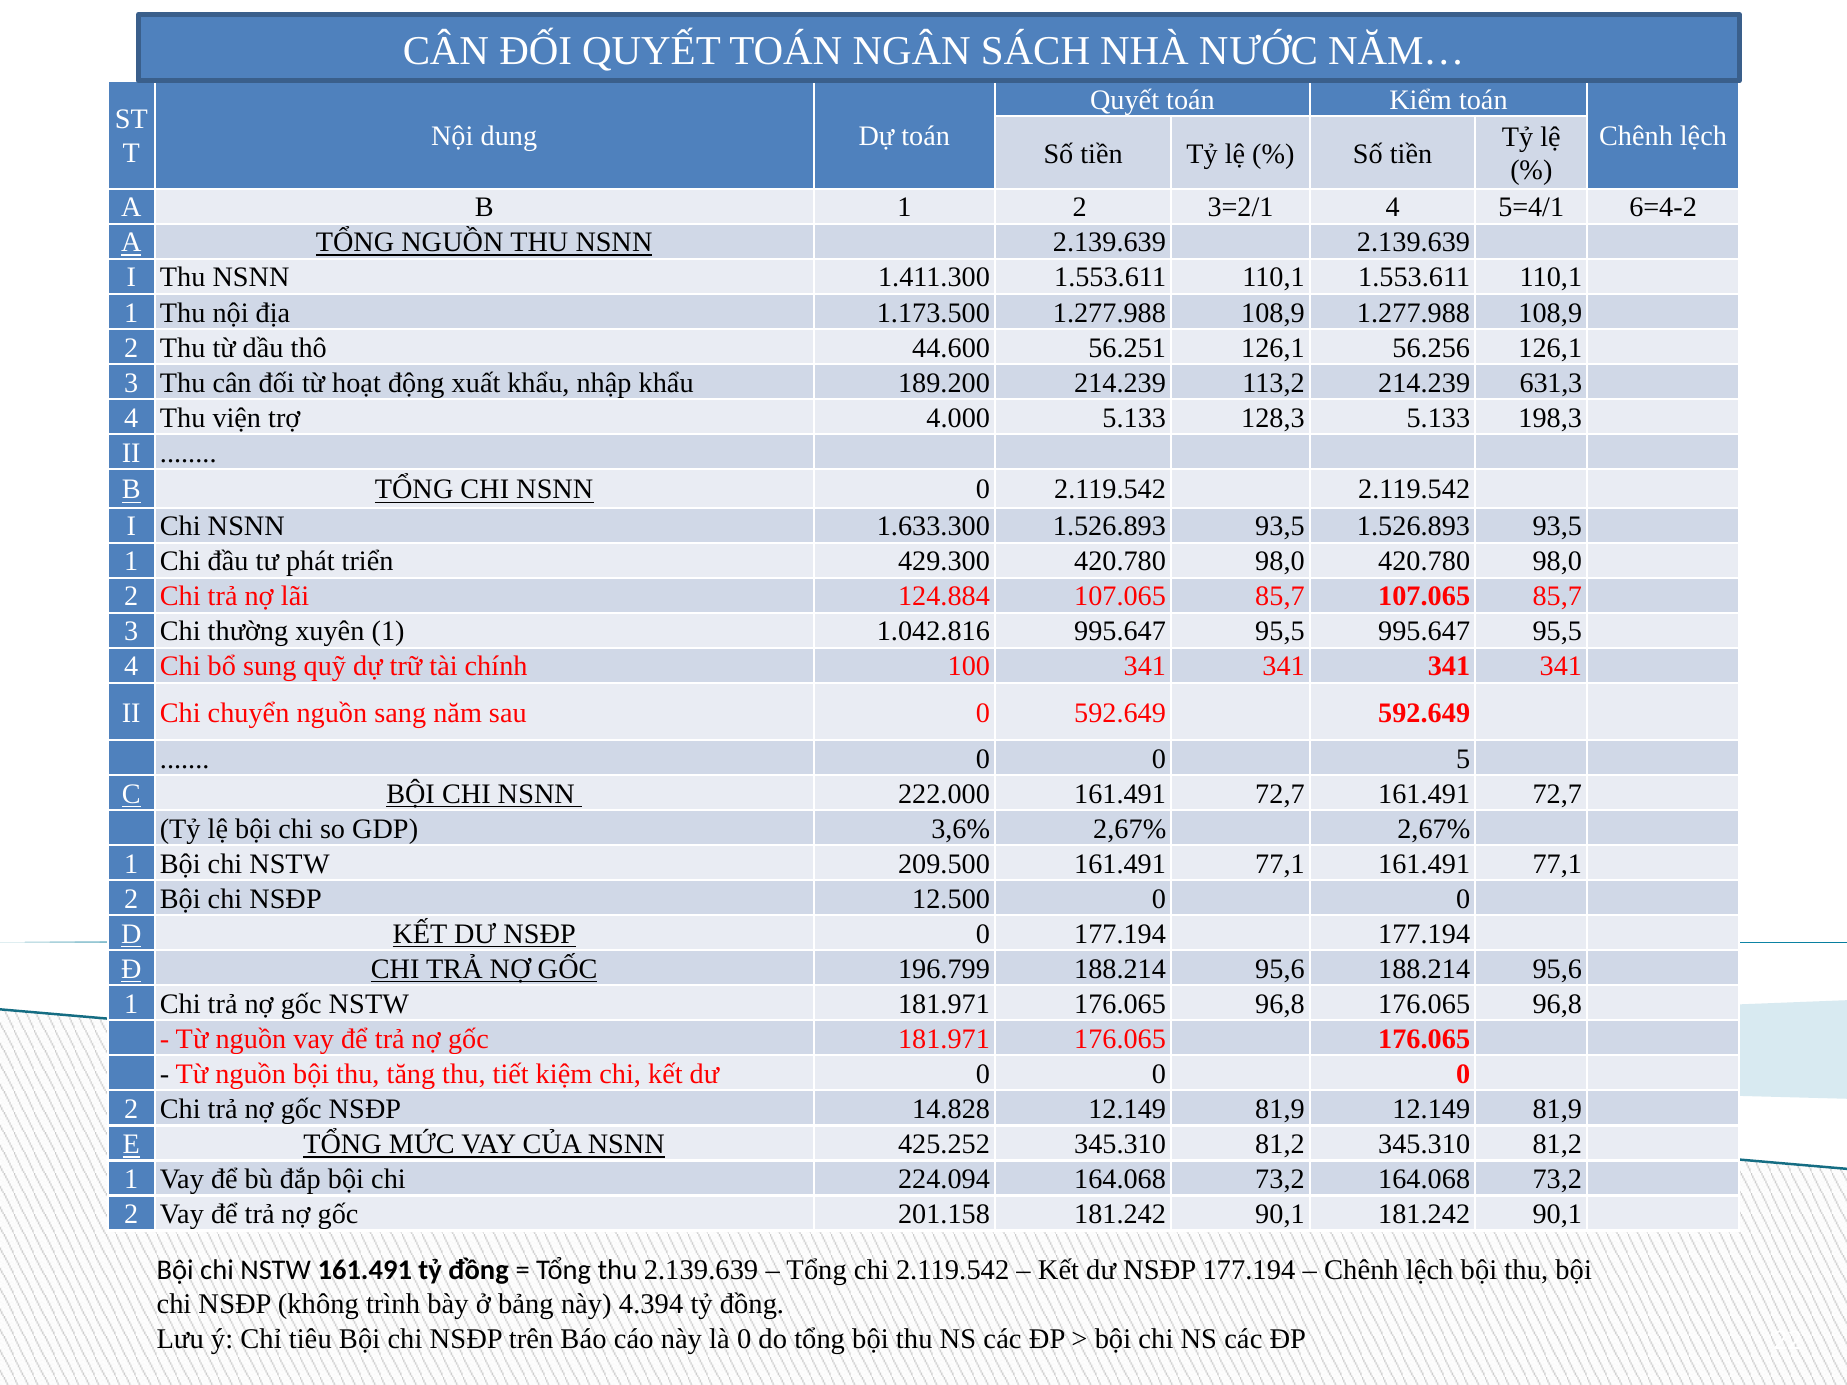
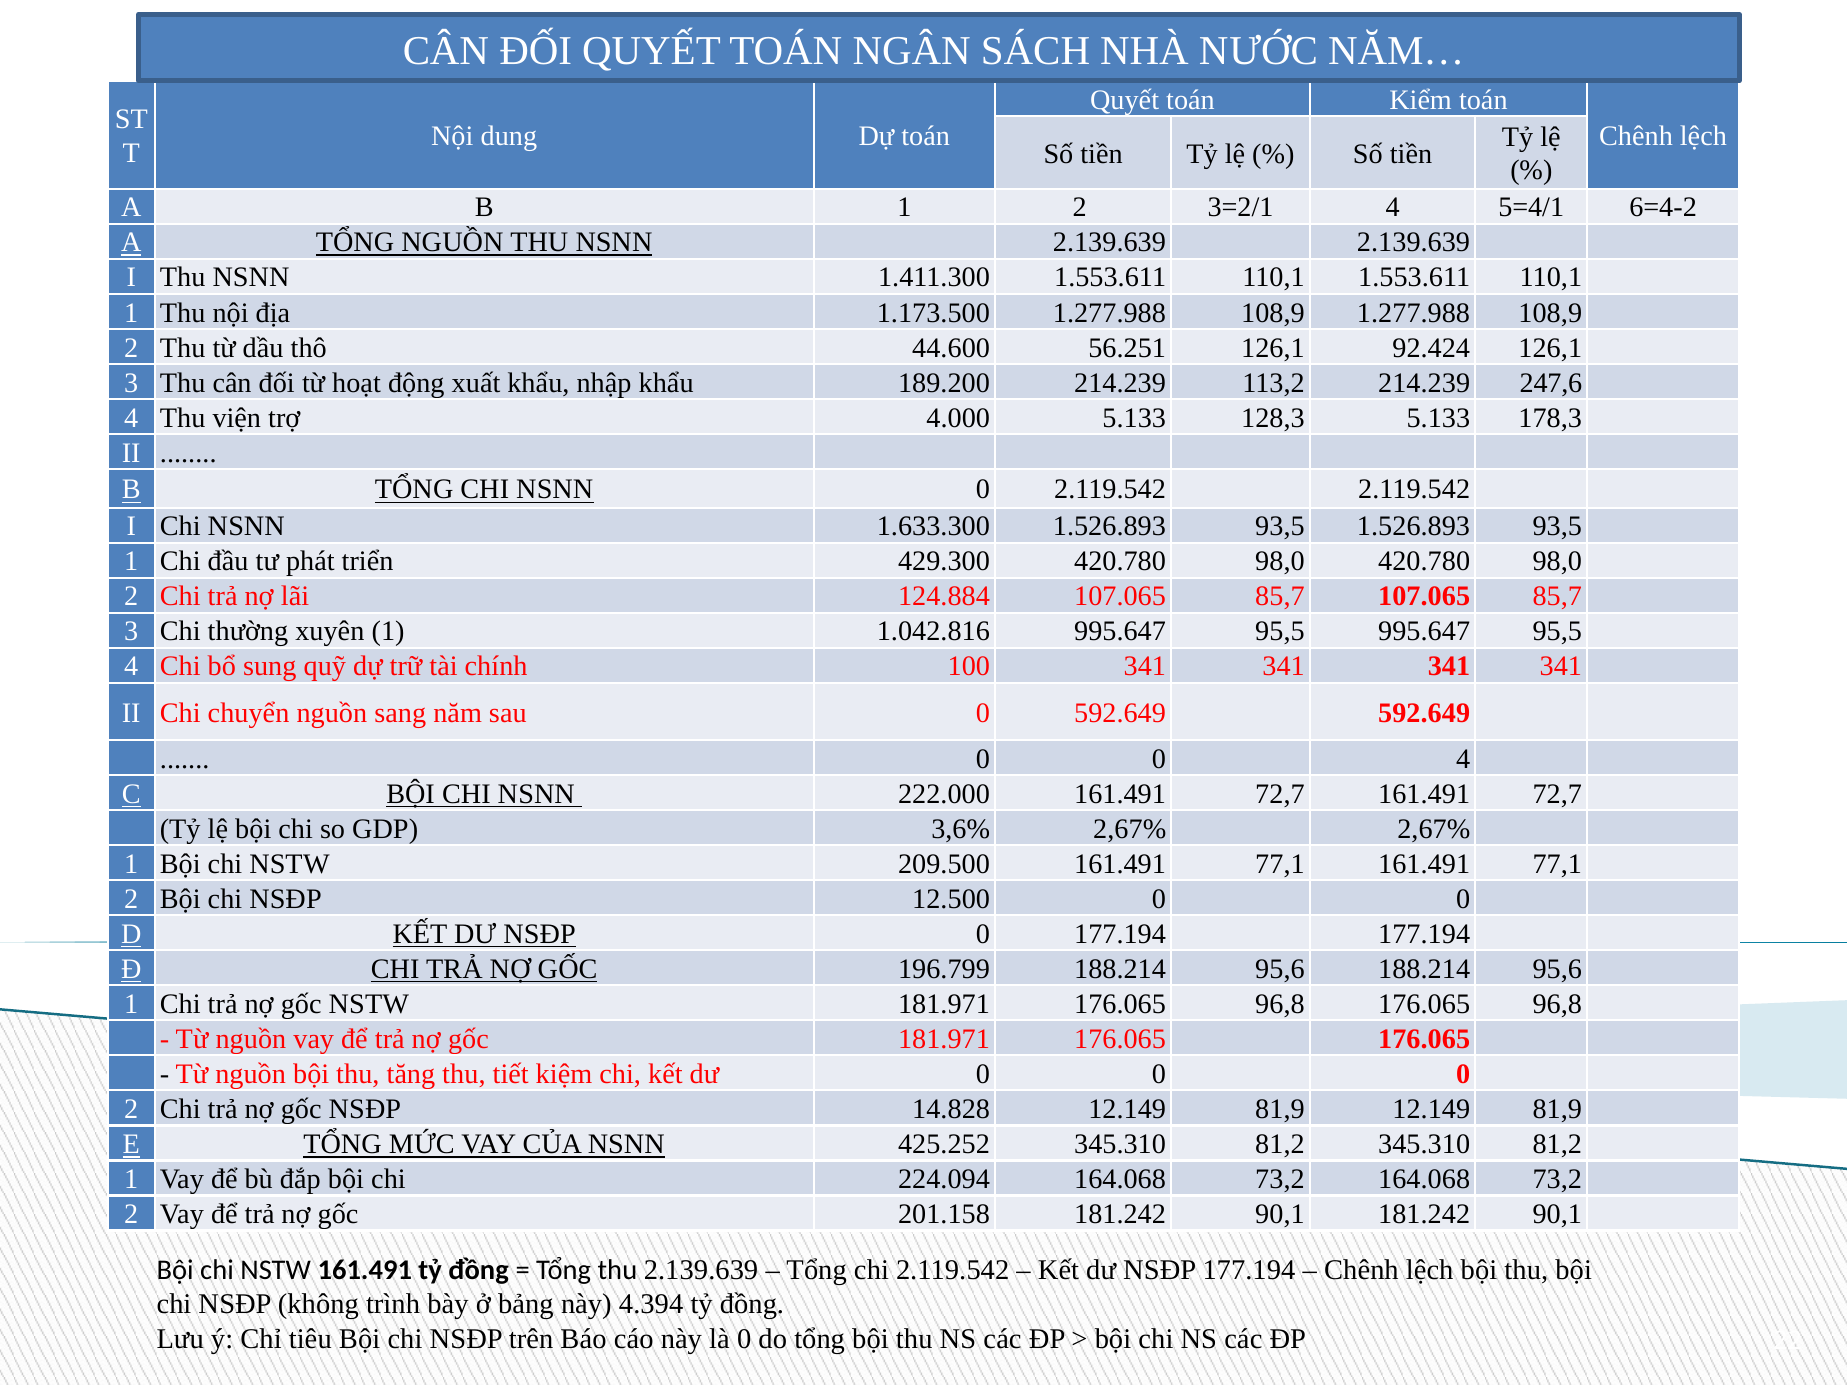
56.256: 56.256 -> 92.424
631,3: 631,3 -> 247,6
198,3: 198,3 -> 178,3
0 5: 5 -> 4
